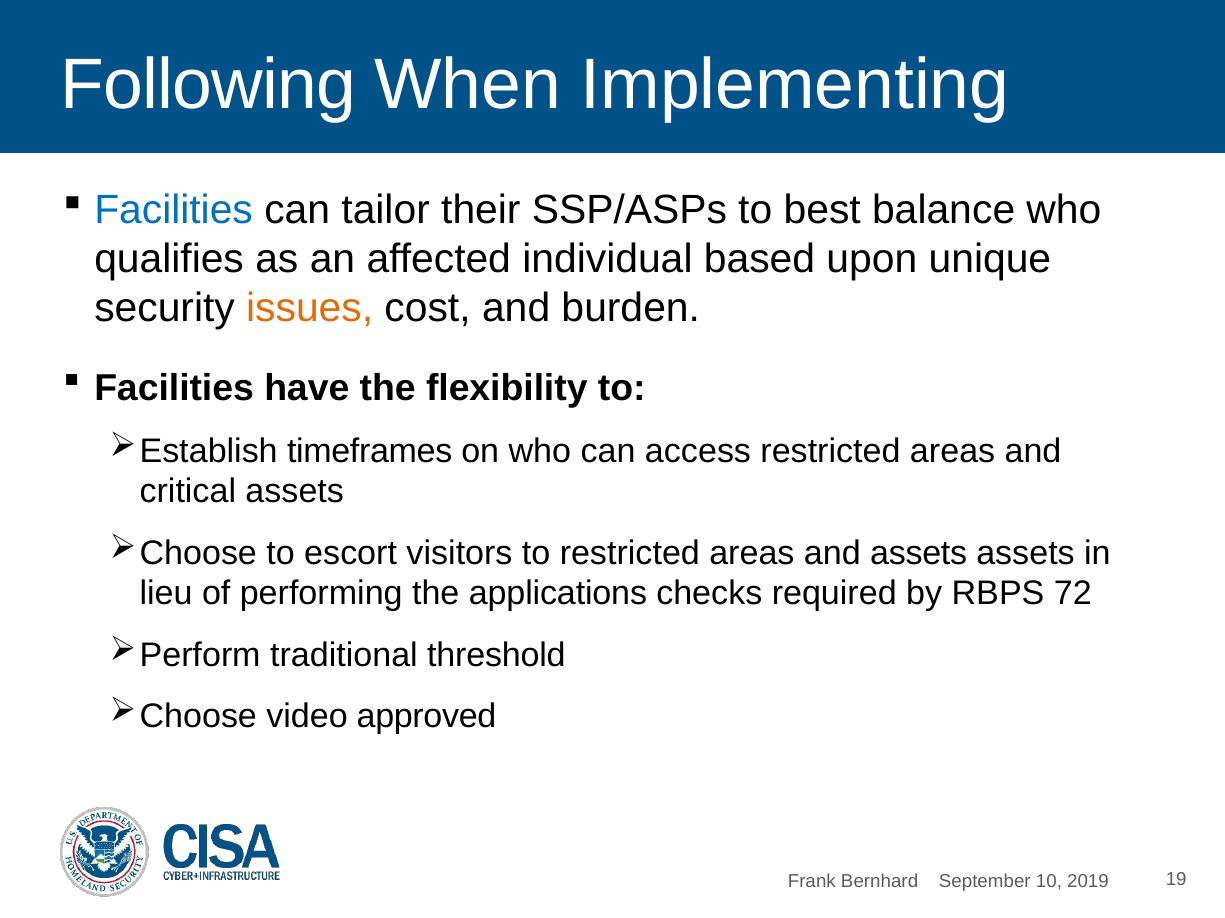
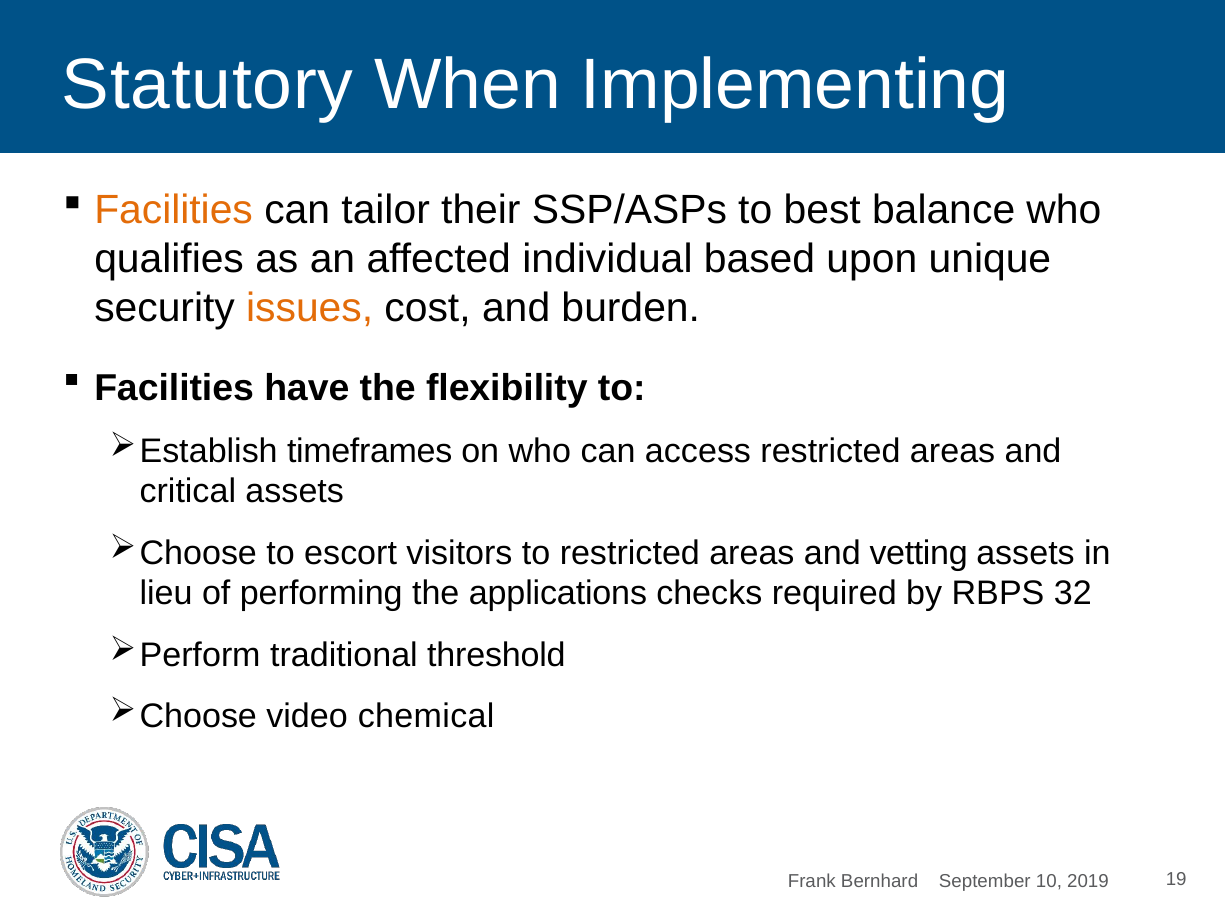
Following: Following -> Statutory
Facilities at (174, 211) colour: blue -> orange
and assets: assets -> vetting
72: 72 -> 32
approved: approved -> chemical
